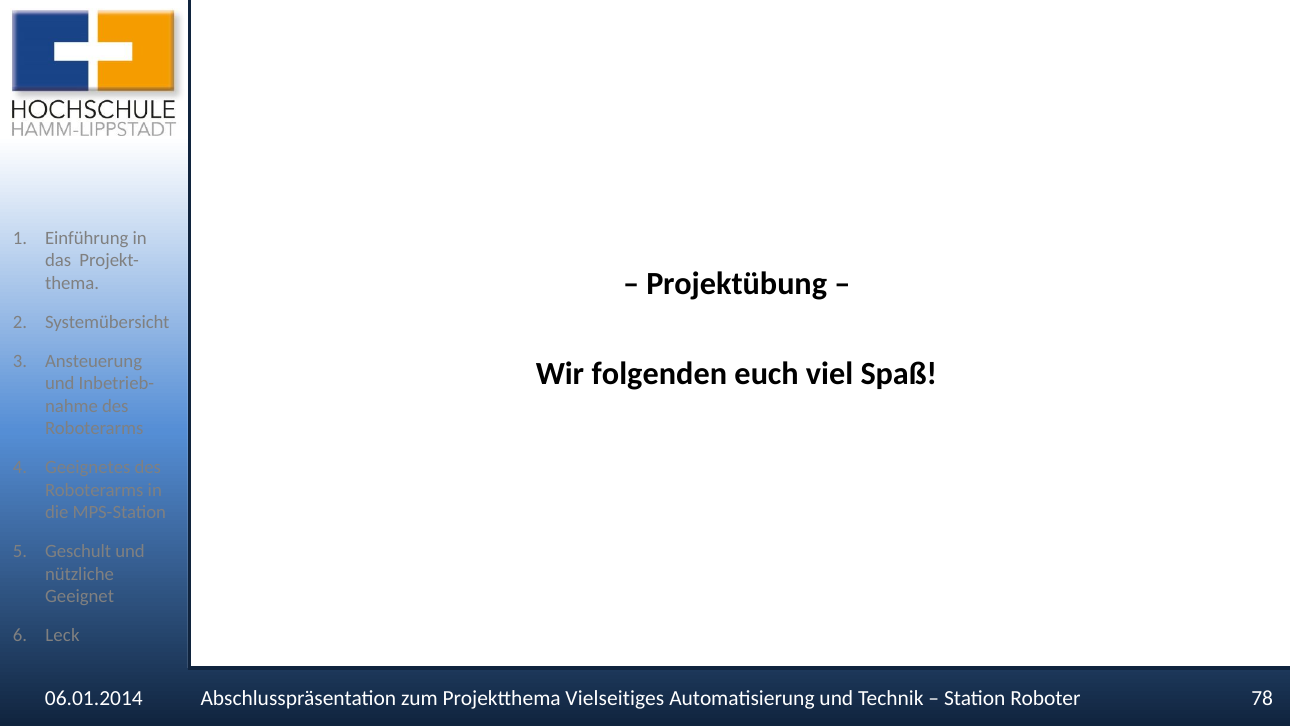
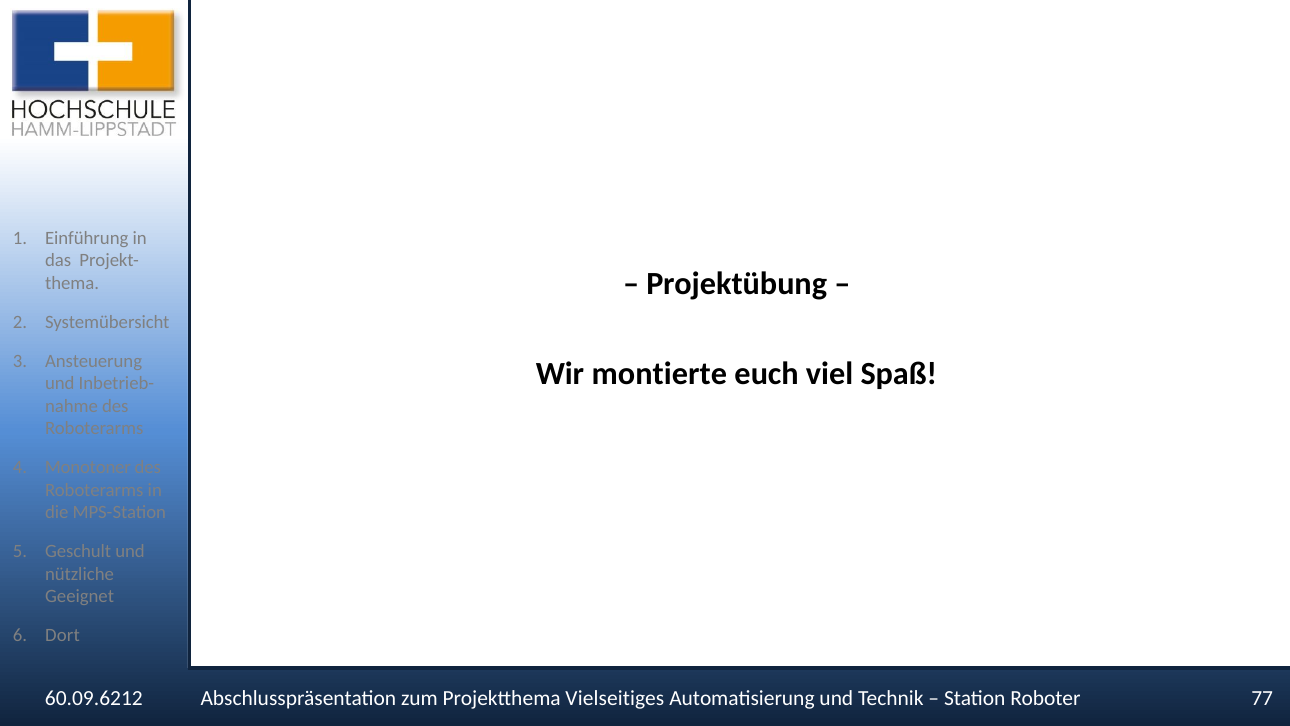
folgenden: folgenden -> montierte
Geeignetes: Geeignetes -> Monotoner
Leck: Leck -> Dort
78: 78 -> 77
06.01.2014: 06.01.2014 -> 60.09.6212
